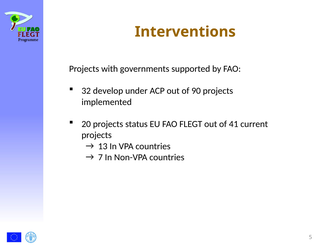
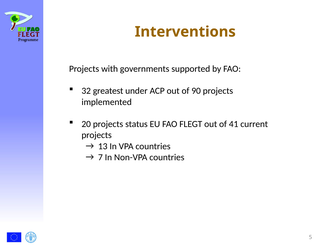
develop: develop -> greatest
